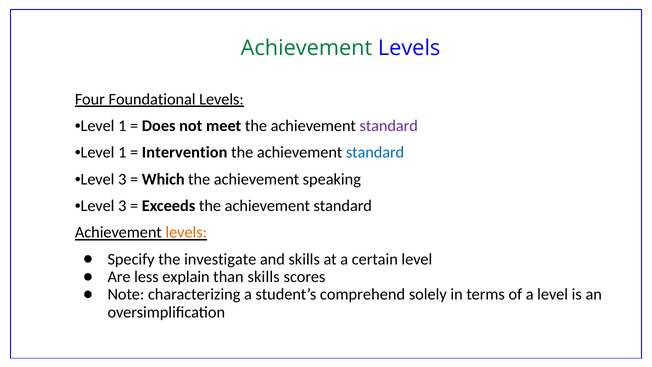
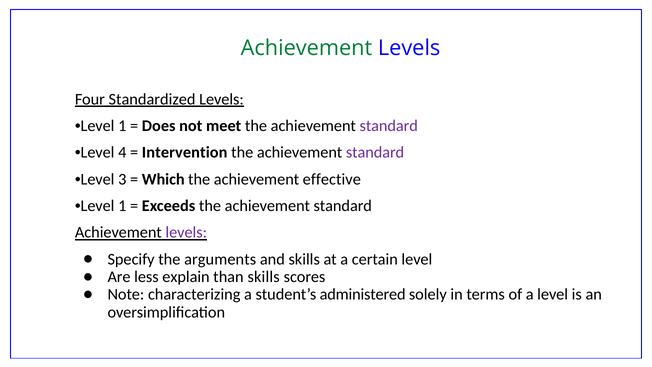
Foundational: Foundational -> Standardized
1 at (122, 152): 1 -> 4
standard at (375, 152) colour: blue -> purple
speaking: speaking -> effective
3 at (122, 206): 3 -> 1
levels at (186, 232) colour: orange -> purple
investigate: investigate -> arguments
comprehend: comprehend -> administered
